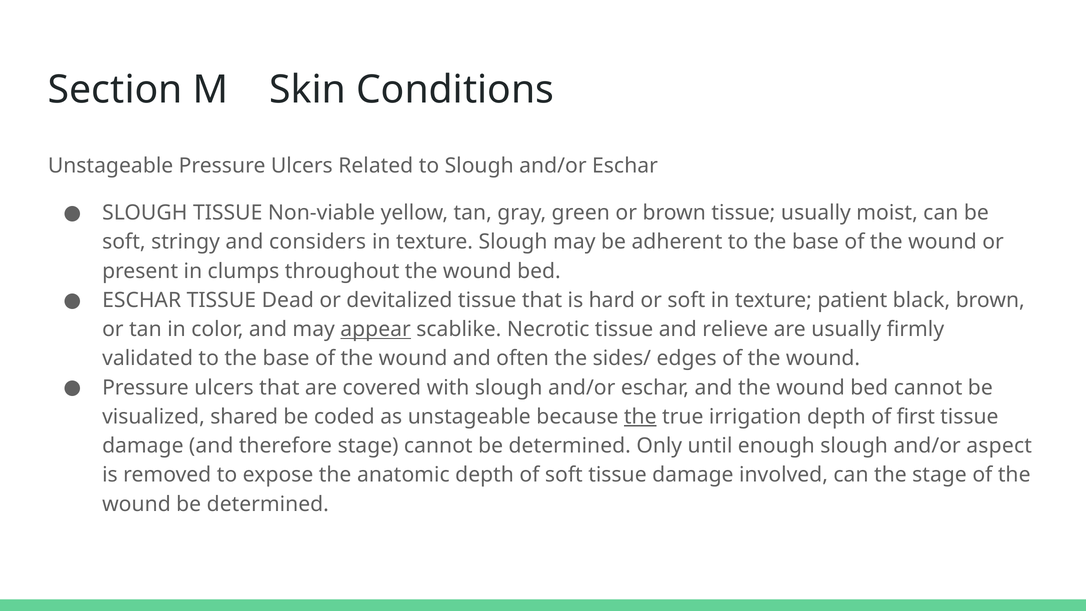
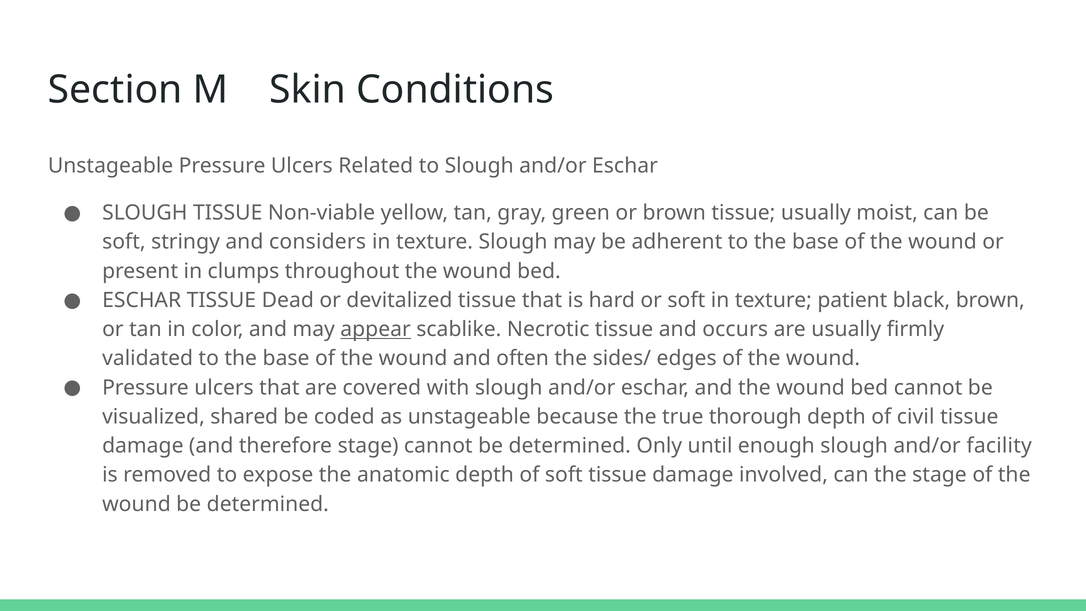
relieve: relieve -> occurs
the at (640, 417) underline: present -> none
irrigation: irrigation -> thorough
first: first -> civil
aspect: aspect -> facility
